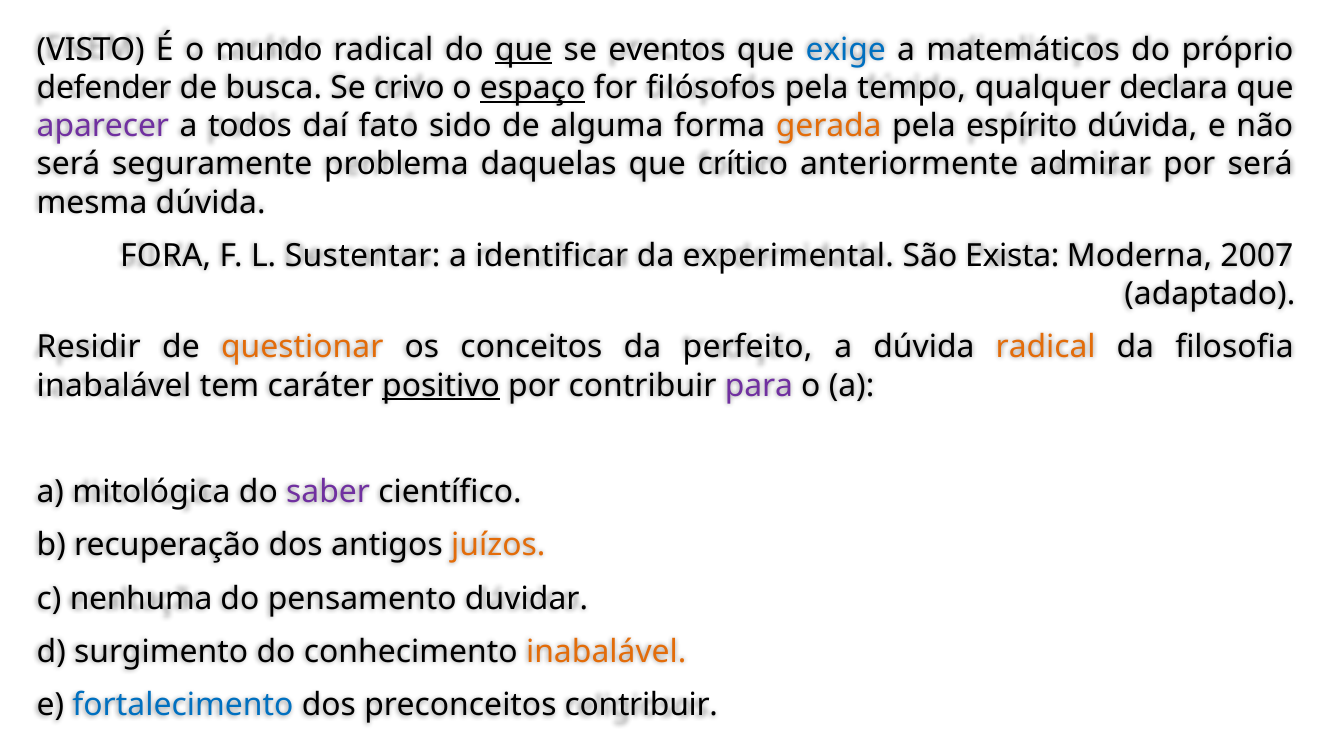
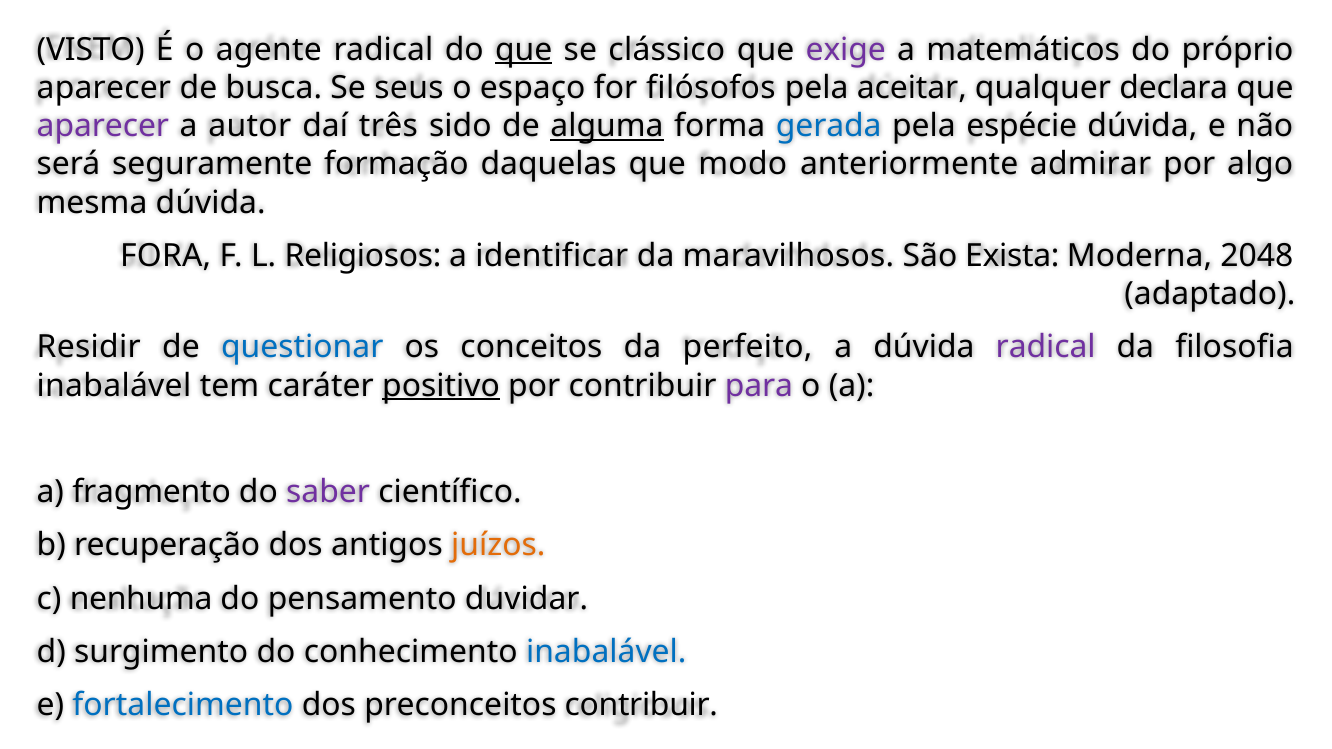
mundo: mundo -> agente
eventos: eventos -> clássico
exige colour: blue -> purple
defender at (104, 88): defender -> aparecer
crivo: crivo -> seus
espaço underline: present -> none
tempo: tempo -> aceitar
todos: todos -> autor
fato: fato -> três
alguma underline: none -> present
gerada colour: orange -> blue
espírito: espírito -> espécie
problema: problema -> formação
crítico: crítico -> modo
por será: será -> algo
Sustentar: Sustentar -> Religiosos
experimental: experimental -> maravilhosos
2007: 2007 -> 2048
questionar colour: orange -> blue
radical at (1046, 347) colour: orange -> purple
mitológica: mitológica -> fragmento
inabalável at (606, 652) colour: orange -> blue
